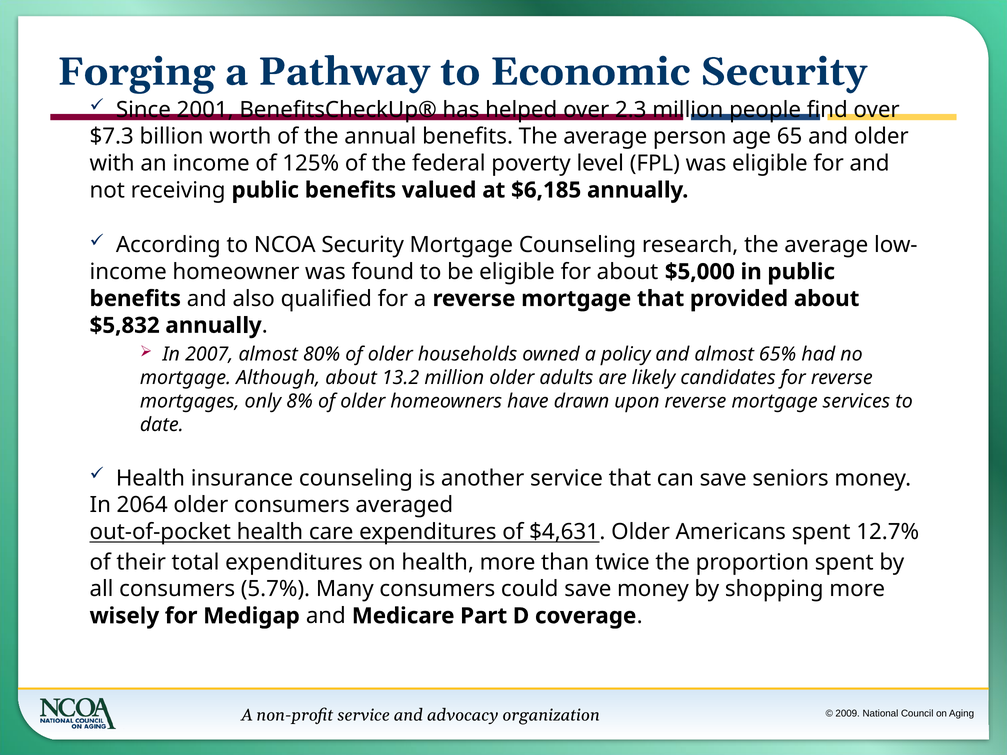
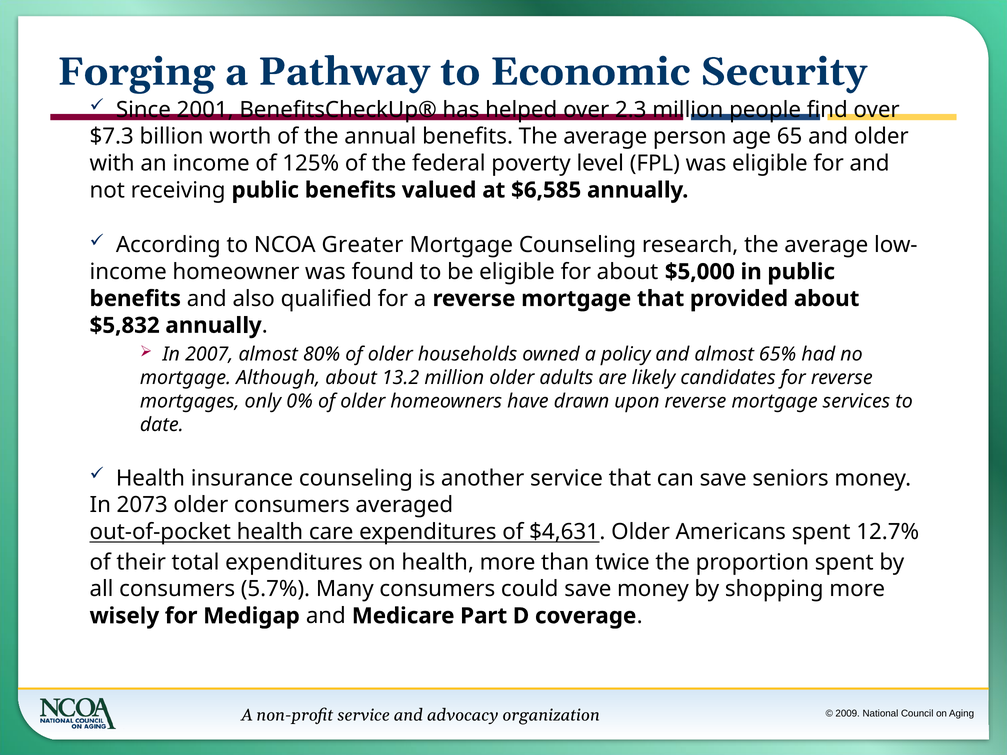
$6,185: $6,185 -> $6,585
NCOA Security: Security -> Greater
8%: 8% -> 0%
2064: 2064 -> 2073
